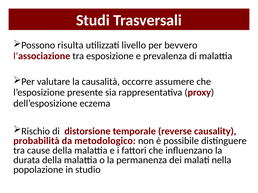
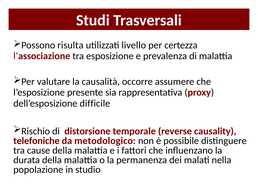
bevvero: bevvero -> certezza
eczema: eczema -> difficile
probabilità: probabilità -> telefoniche
